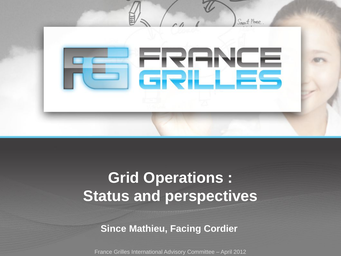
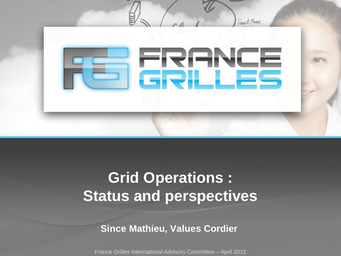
Facing: Facing -> Values
